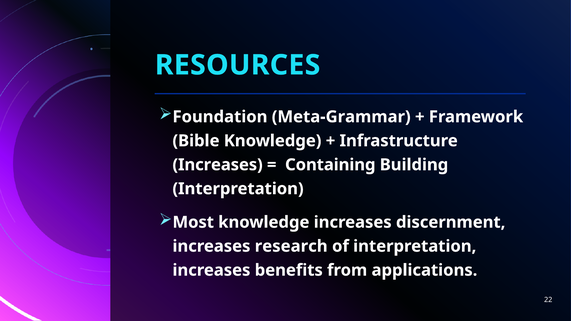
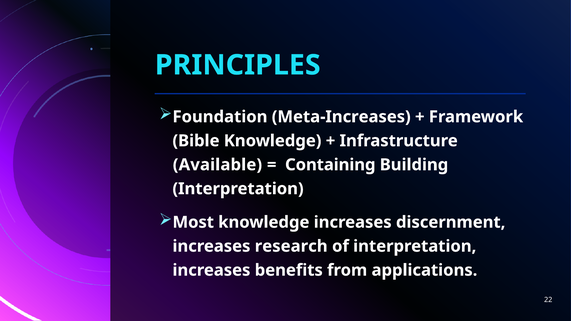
RESOURCES: RESOURCES -> PRINCIPLES
Meta-Grammar: Meta-Grammar -> Meta-Increases
Increases at (218, 165): Increases -> Available
